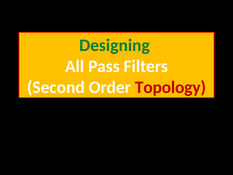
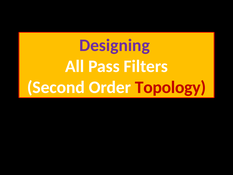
Designing colour: green -> purple
